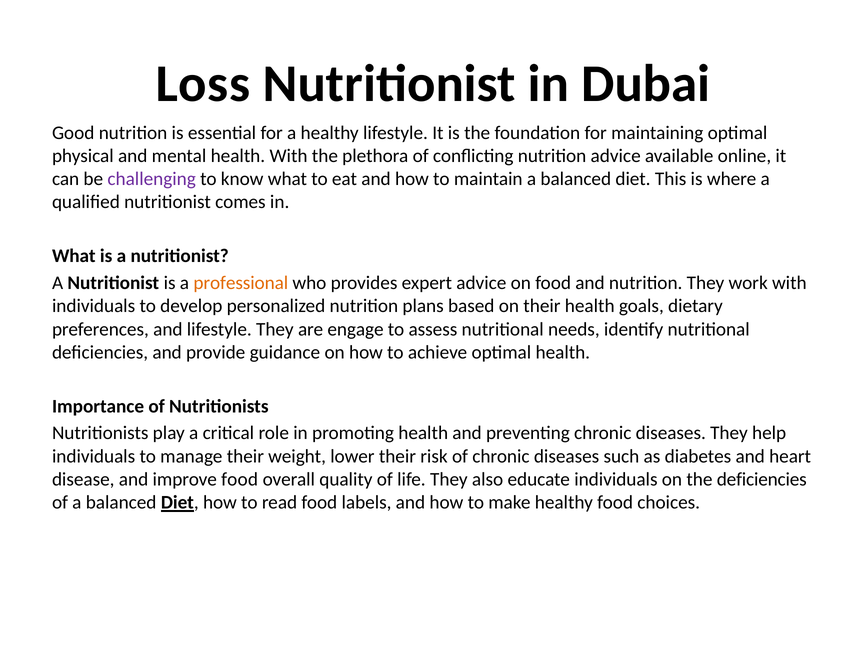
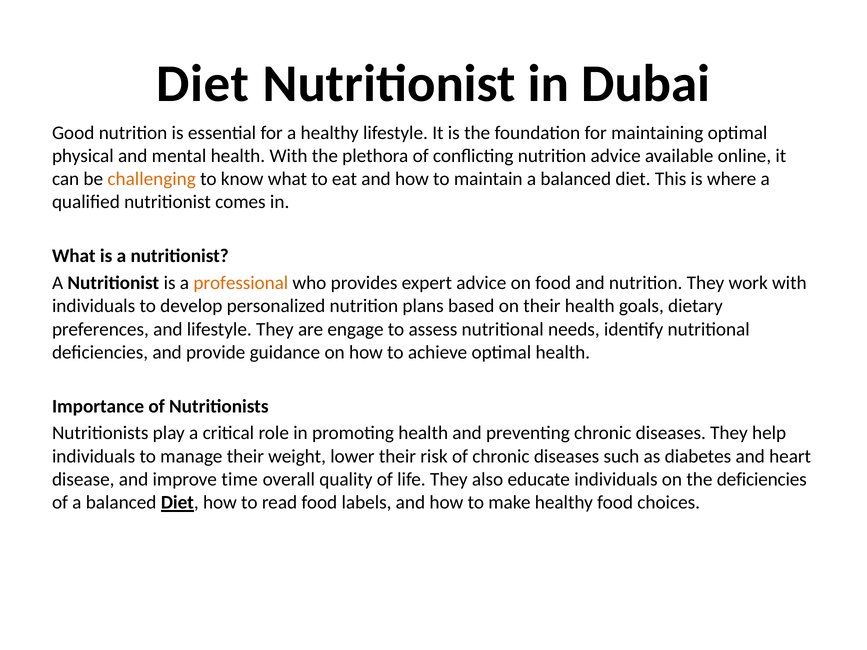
Loss at (203, 84): Loss -> Diet
challenging colour: purple -> orange
improve food: food -> time
